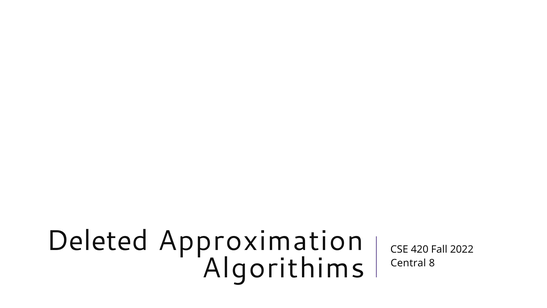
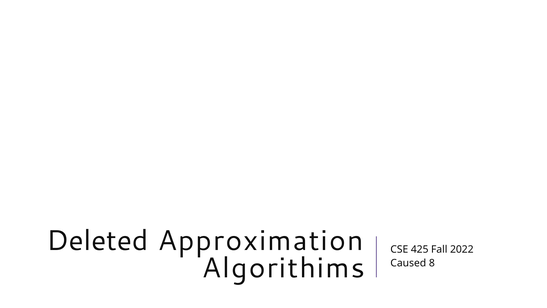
420: 420 -> 425
Central: Central -> Caused
